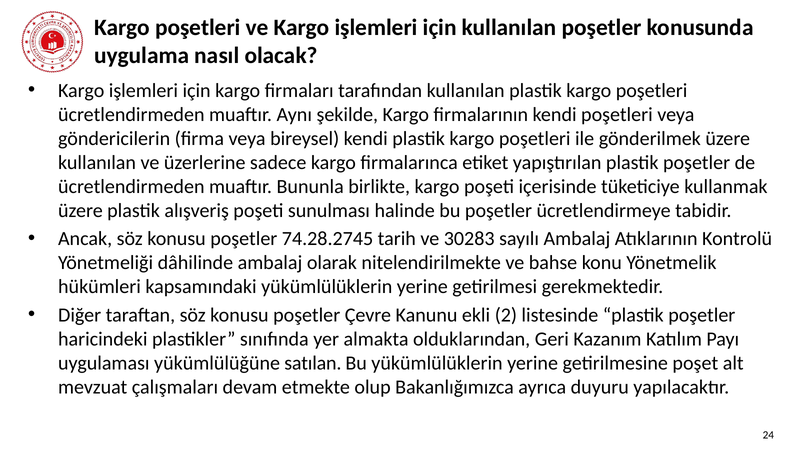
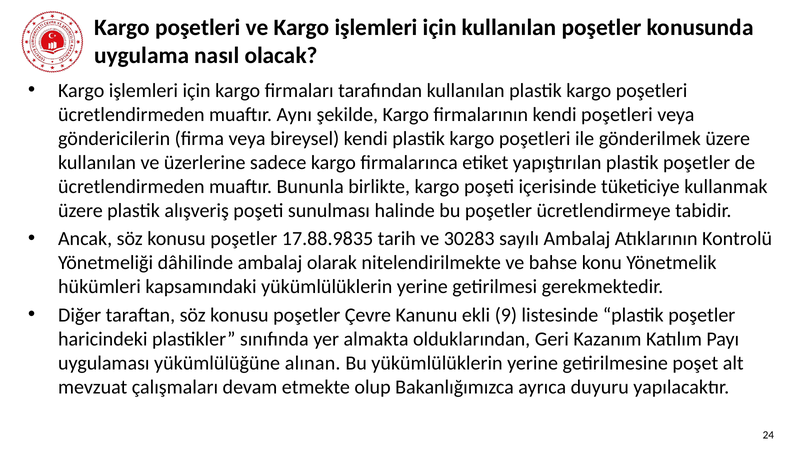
74.28.2745: 74.28.2745 -> 17.88.9835
2: 2 -> 9
satılan: satılan -> alınan
